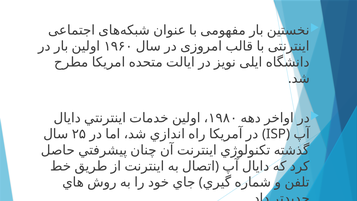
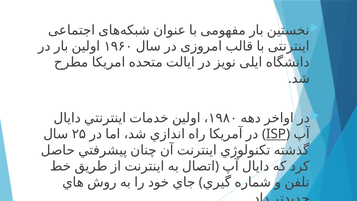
ISP underline: none -> present
